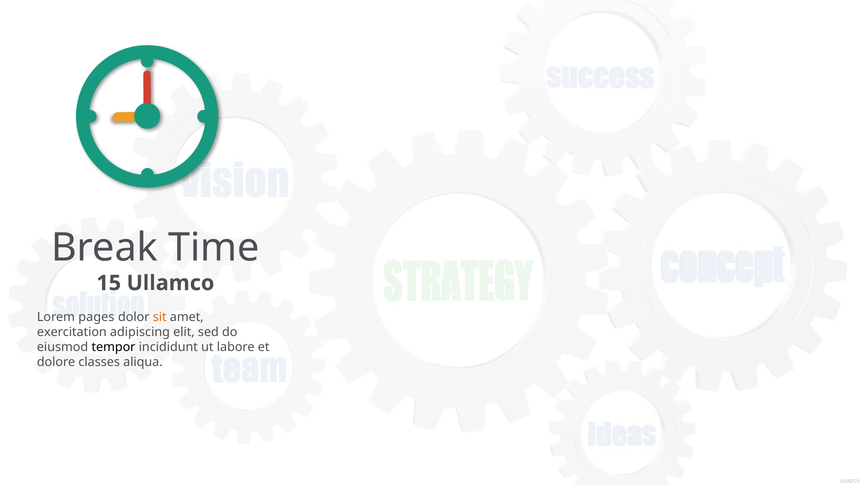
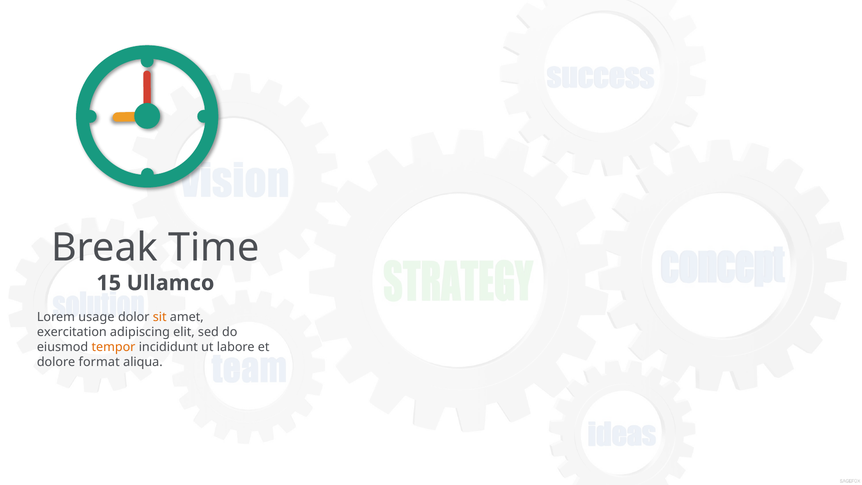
pages: pages -> usage
tempor colour: black -> orange
classes: classes -> format
